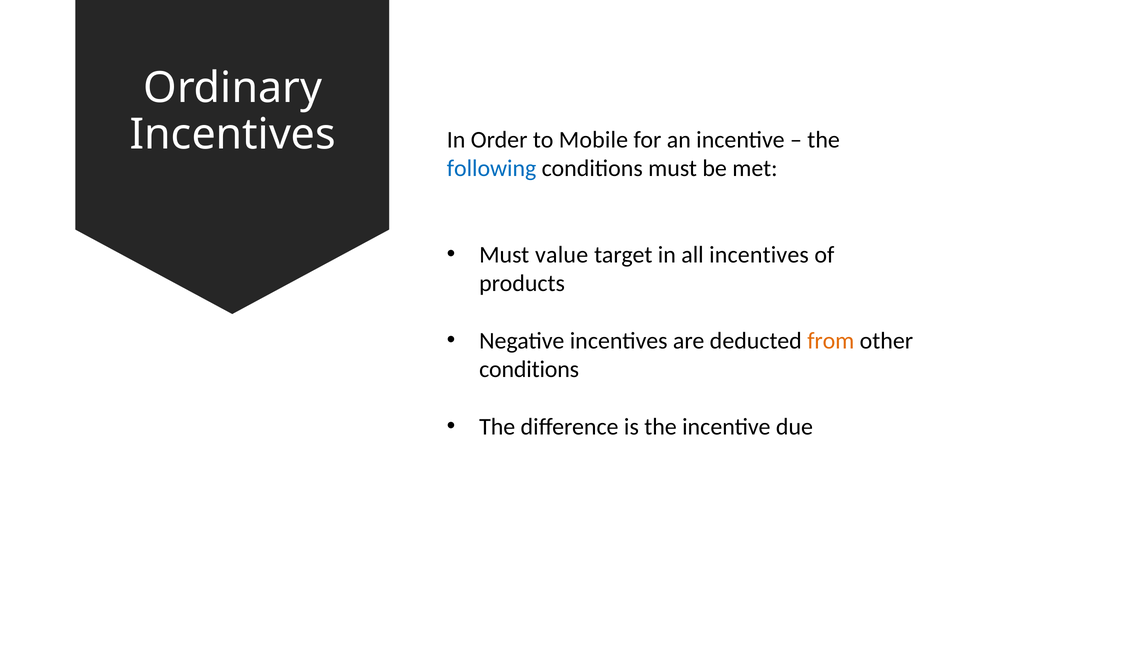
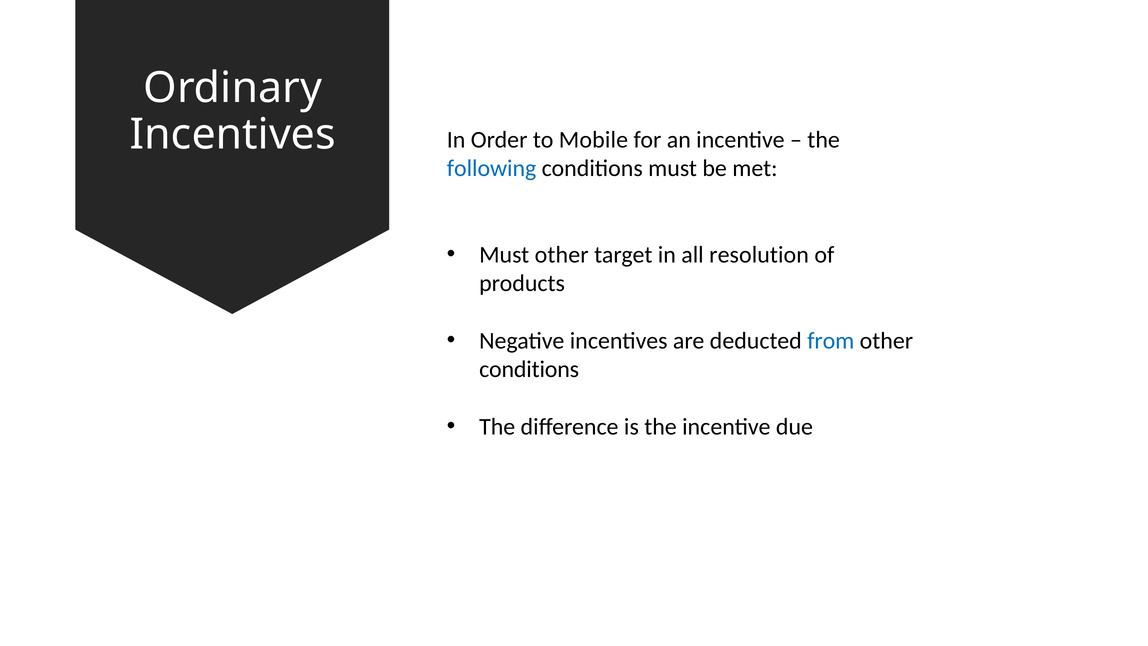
Must value: value -> other
all incentives: incentives -> resolution
from colour: orange -> blue
